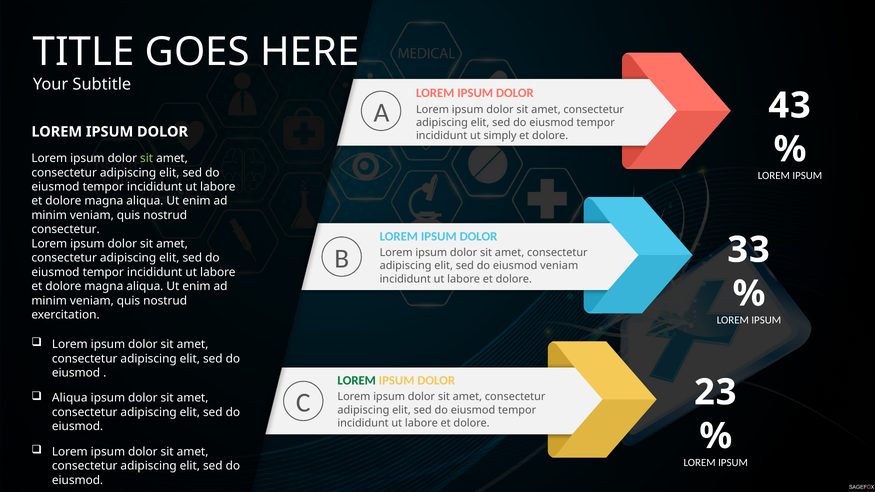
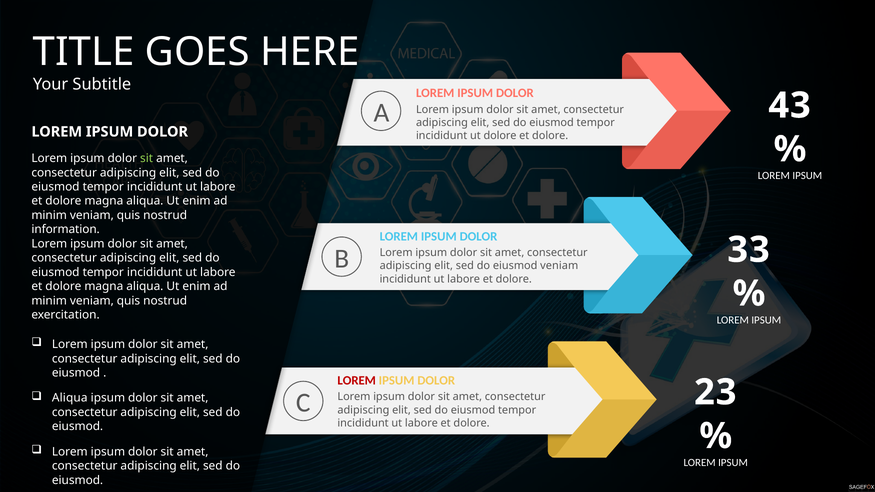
ut simply: simply -> dolore
consectetur at (66, 230): consectetur -> information
LOREM at (357, 381) colour: green -> red
